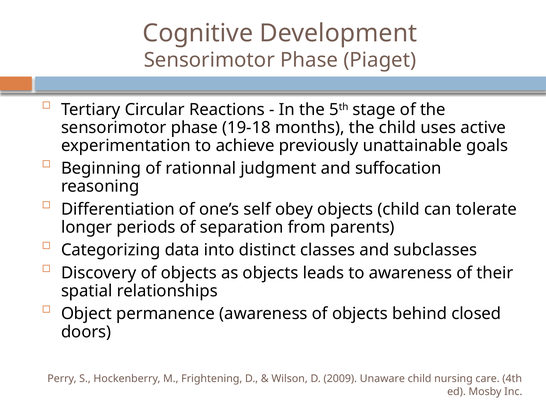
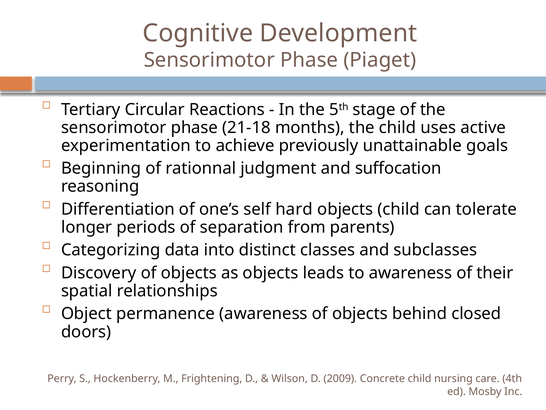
19-18: 19-18 -> 21-18
obey: obey -> hard
Unaware: Unaware -> Concrete
